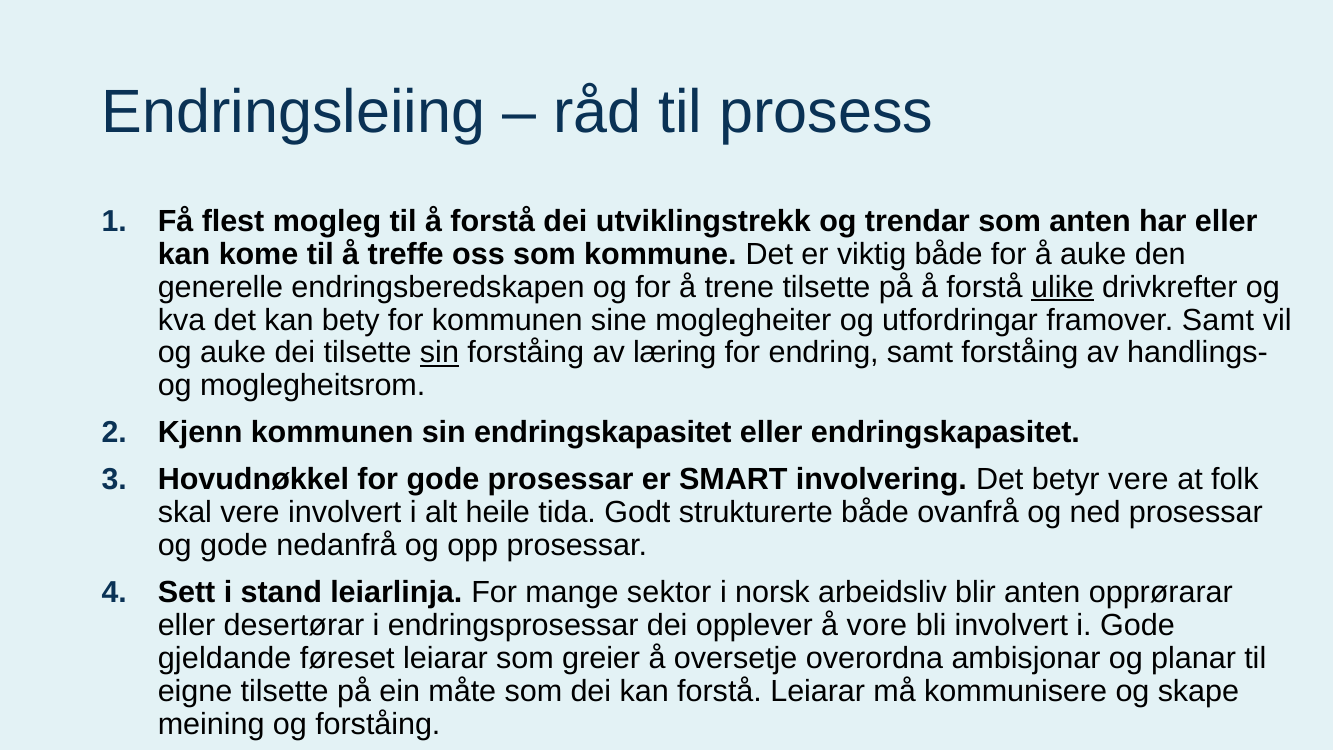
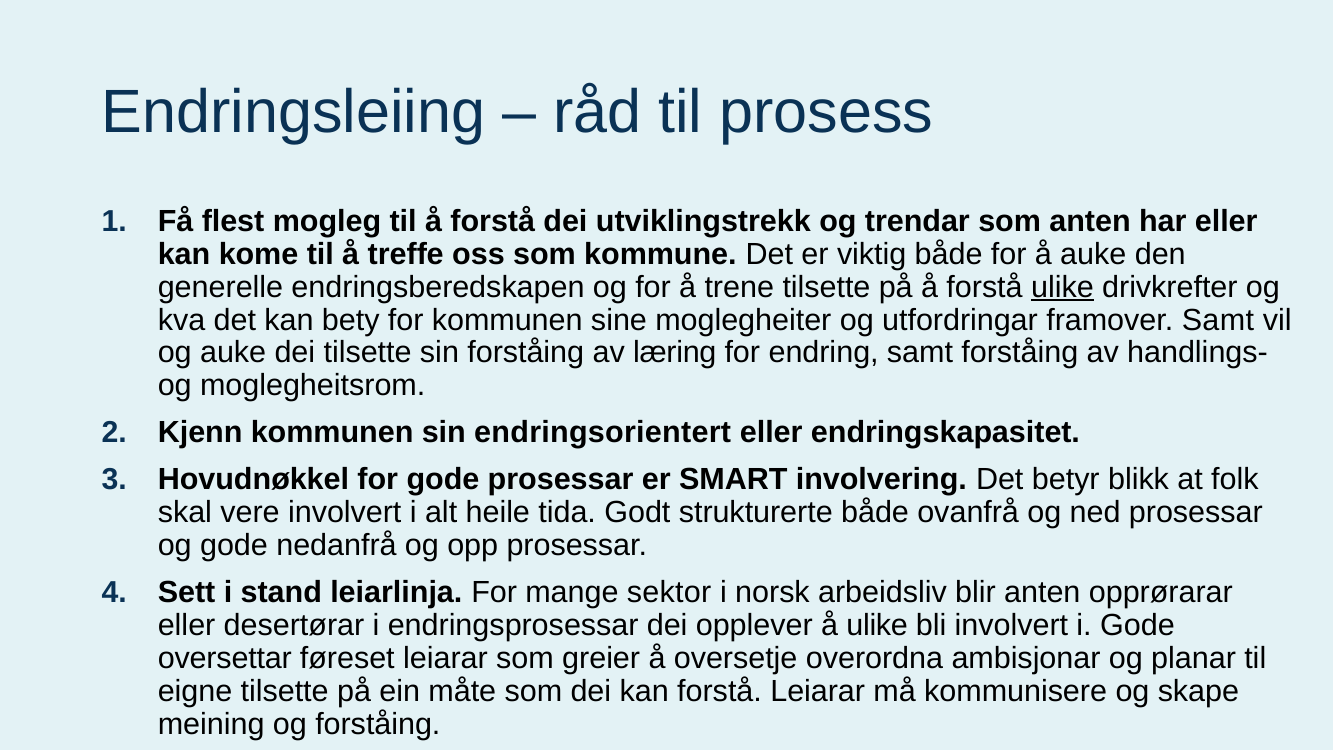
sin at (439, 353) underline: present -> none
sin endringskapasitet: endringskapasitet -> endringsorientert
betyr vere: vere -> blikk
å vore: vore -> ulike
gjeldande: gjeldande -> oversettar
